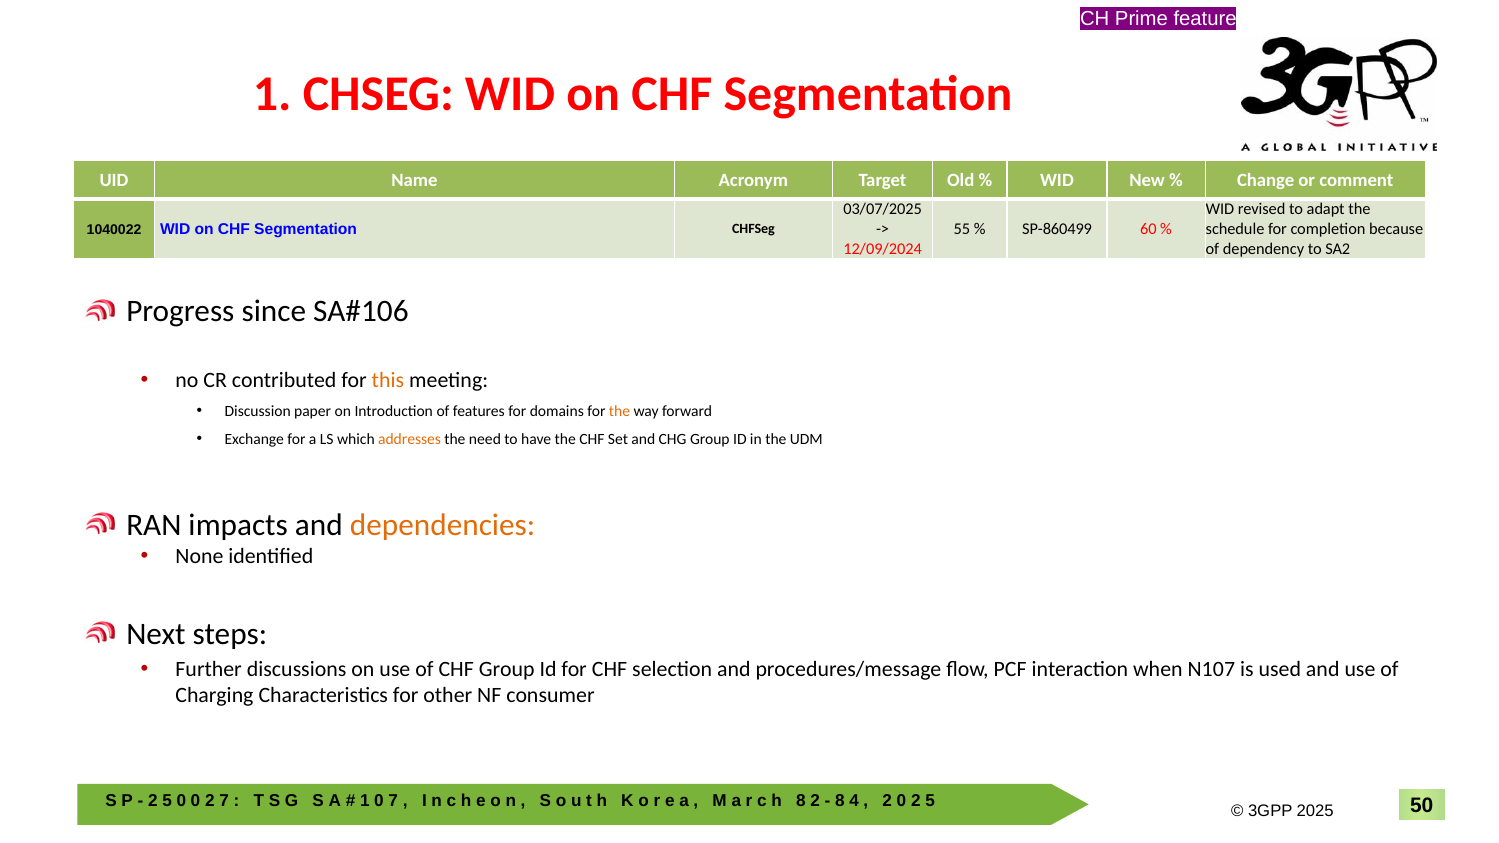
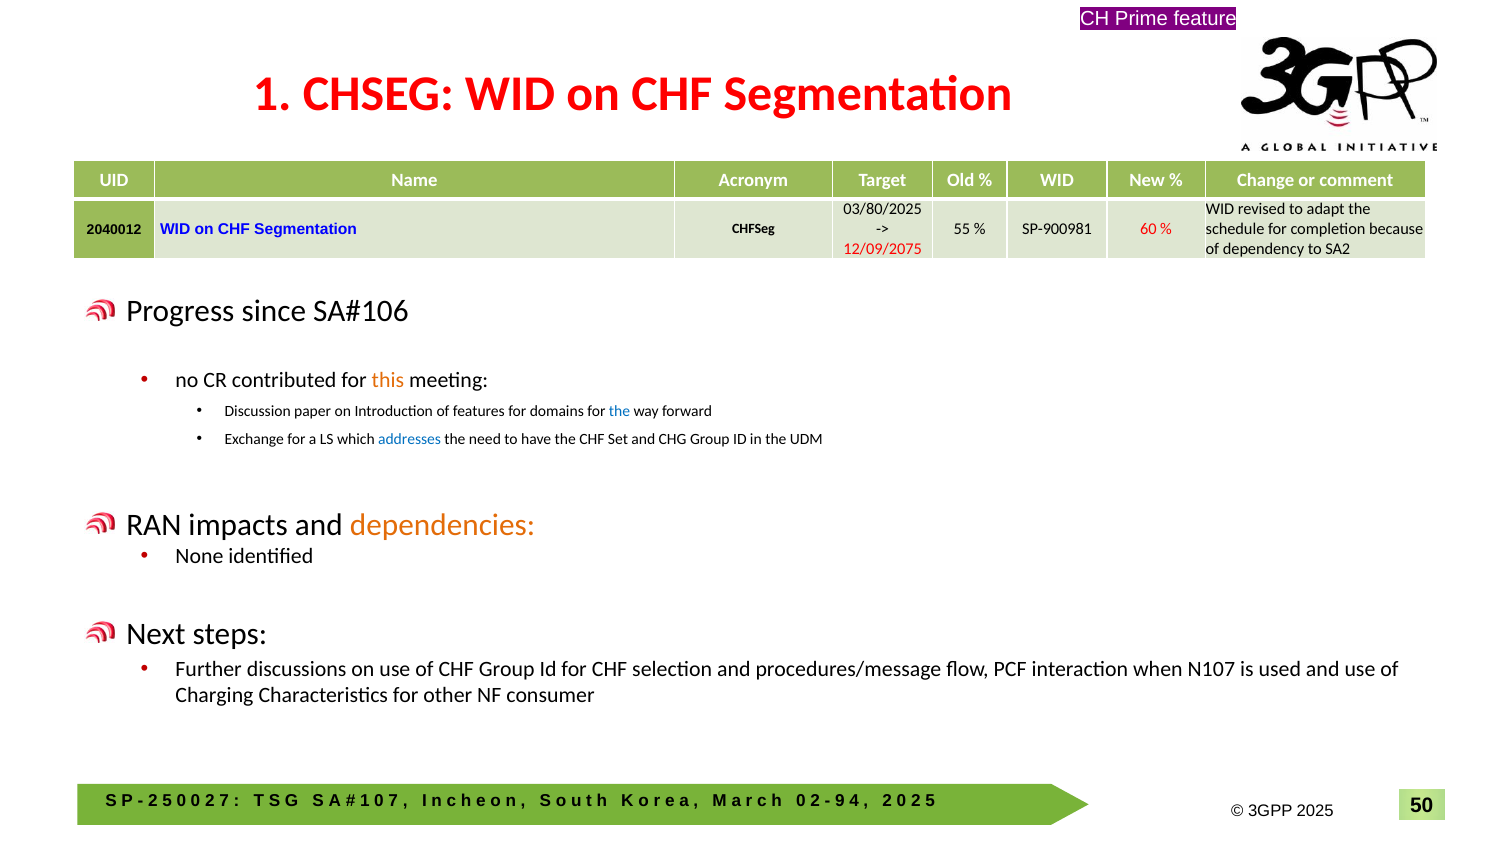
03/07/2025: 03/07/2025 -> 03/80/2025
SP-860499: SP-860499 -> SP-900981
1040022: 1040022 -> 2040012
12/09/2024: 12/09/2024 -> 12/09/2075
the at (619, 412) colour: orange -> blue
addresses colour: orange -> blue
8 at (801, 801): 8 -> 0
8 at (840, 801): 8 -> 9
